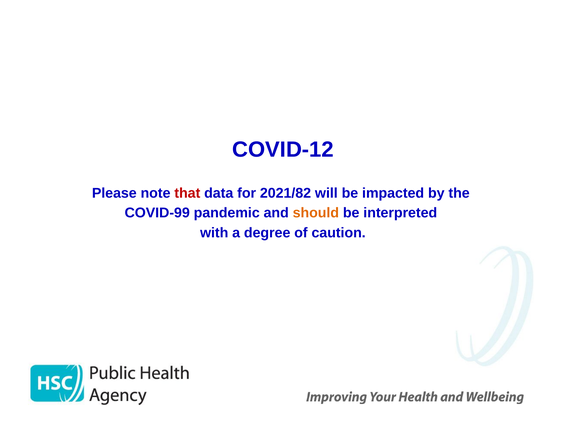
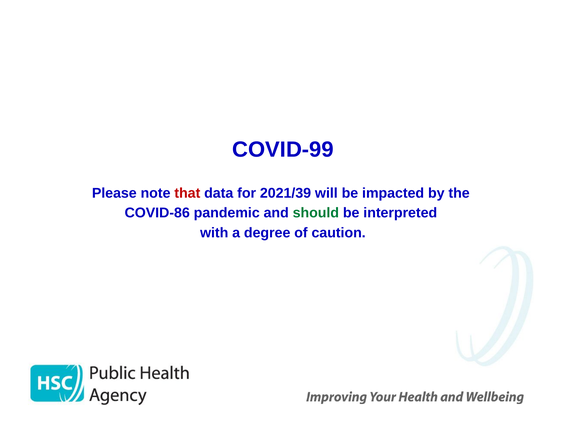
COVID-12: COVID-12 -> COVID-99
2021/82: 2021/82 -> 2021/39
COVID-99: COVID-99 -> COVID-86
should colour: orange -> green
